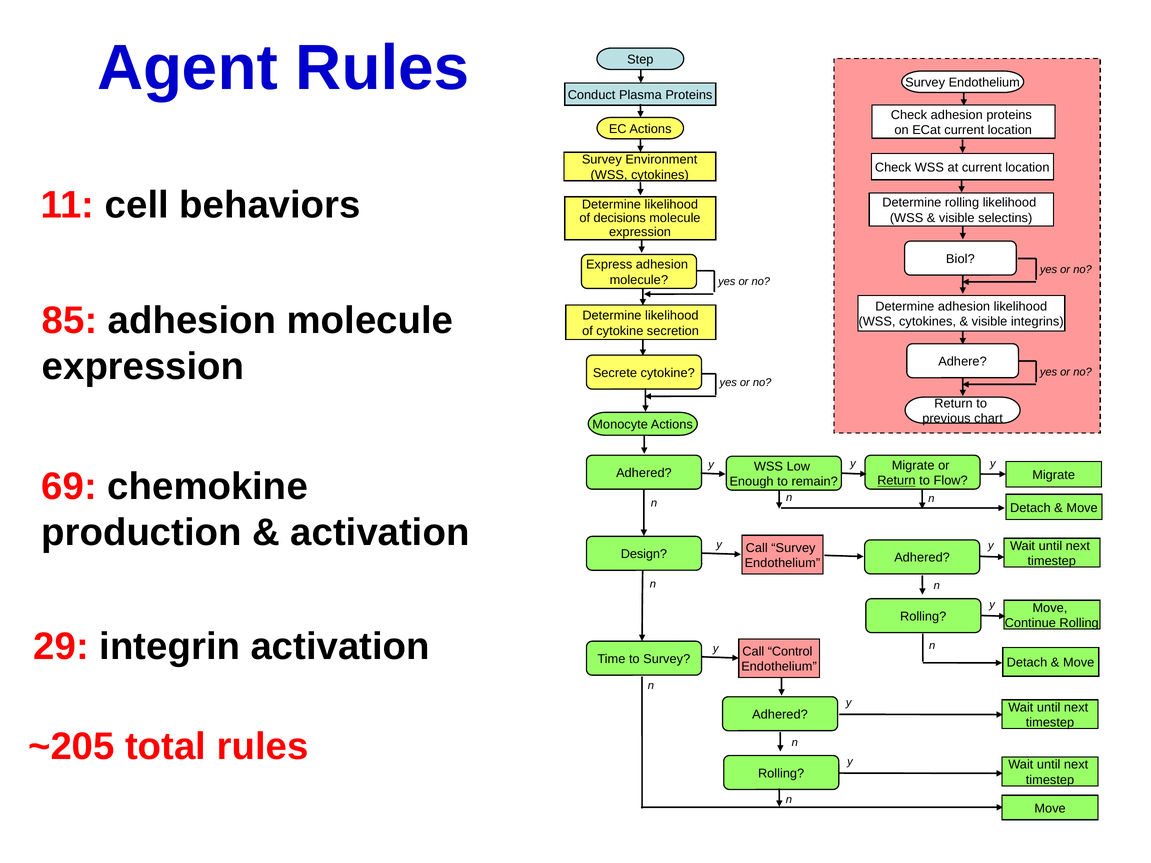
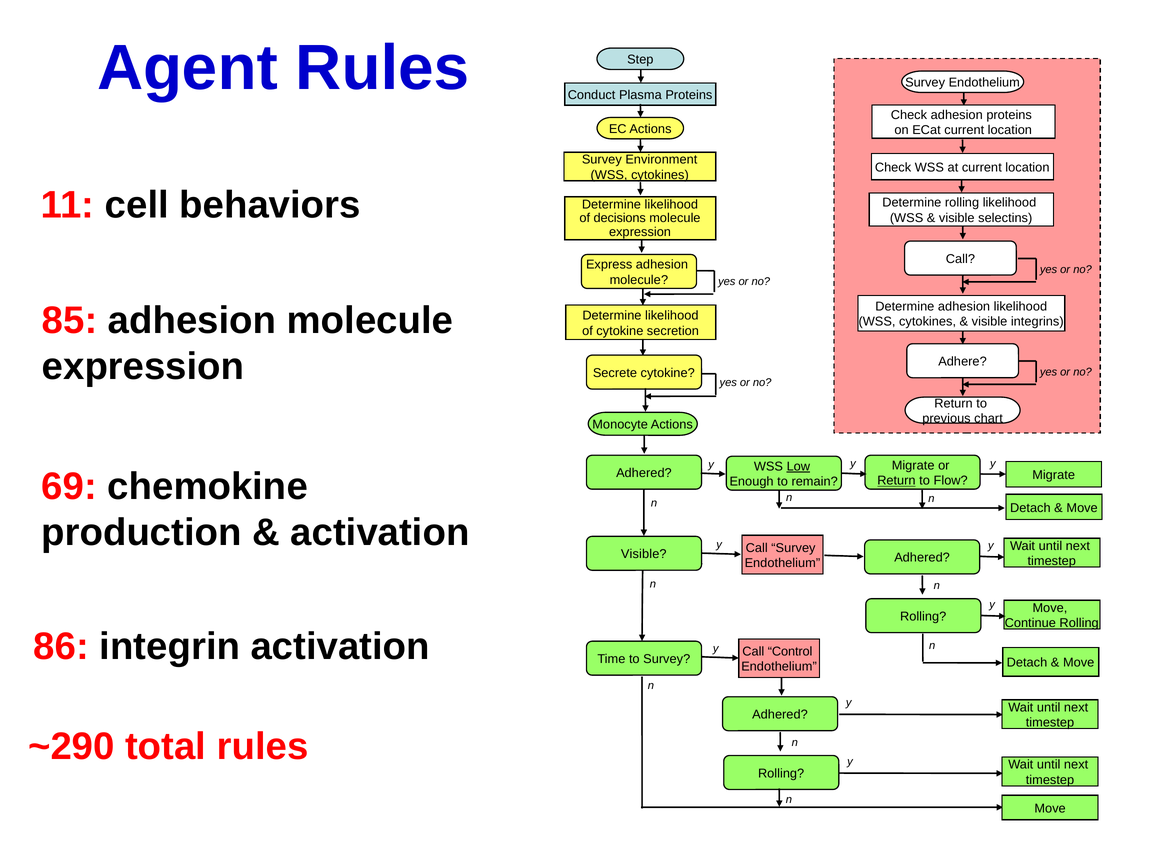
Biol at (960, 259): Biol -> Call
Low underline: none -> present
Design at (644, 554): Design -> Visible
29: 29 -> 86
~205: ~205 -> ~290
